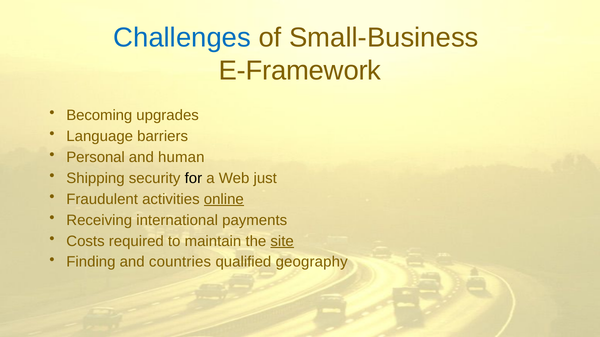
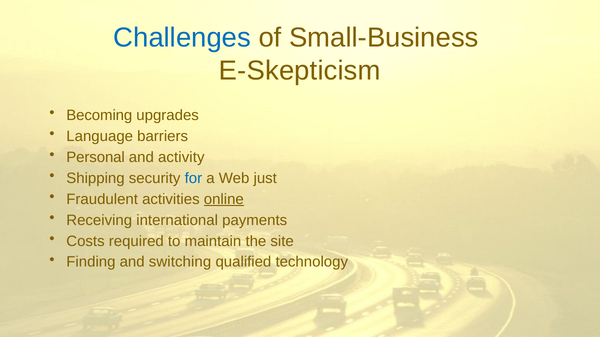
E-Framework: E-Framework -> E-Skepticism
human: human -> activity
for colour: black -> blue
site underline: present -> none
countries: countries -> switching
geography: geography -> technology
